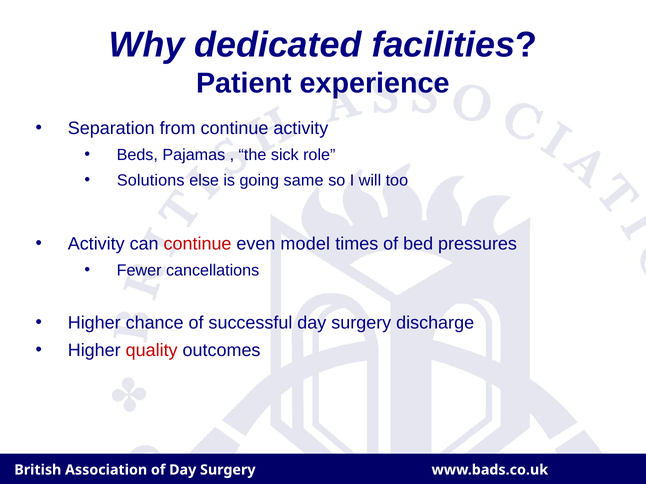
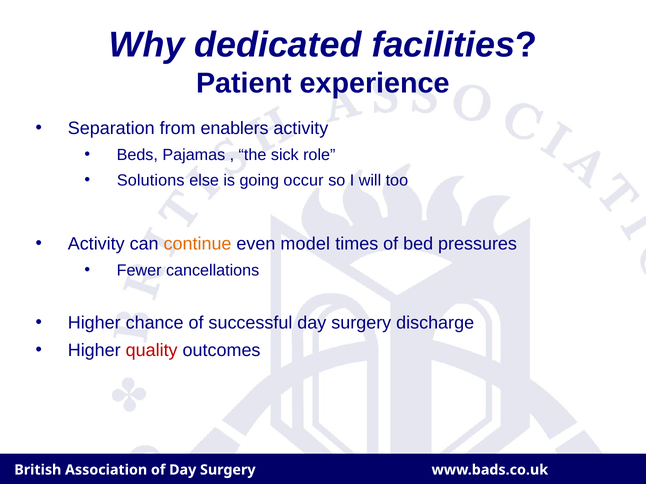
from continue: continue -> enablers
same: same -> occur
continue at (198, 244) colour: red -> orange
